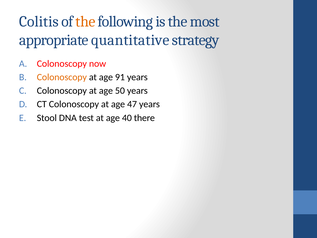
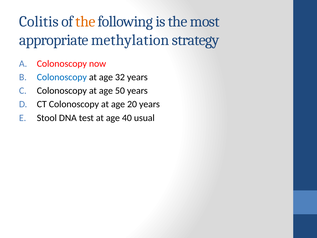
quantitative: quantitative -> methylation
Colonoscopy at (62, 77) colour: orange -> blue
91: 91 -> 32
47: 47 -> 20
there: there -> usual
